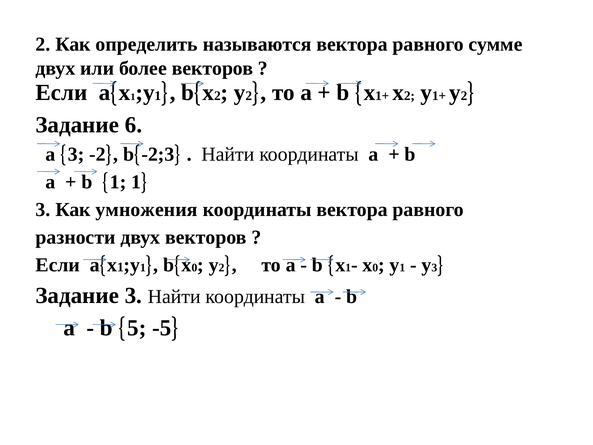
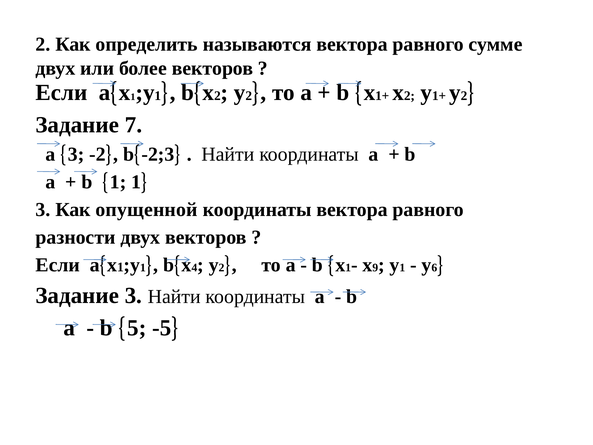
6: 6 -> 7
умножения: умножения -> опущенной
0 at (194, 268): 0 -> 4
0 at (375, 268): 0 -> 9
3 at (434, 268): 3 -> 6
